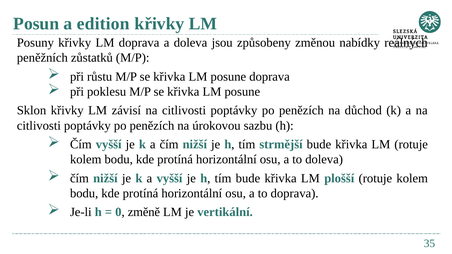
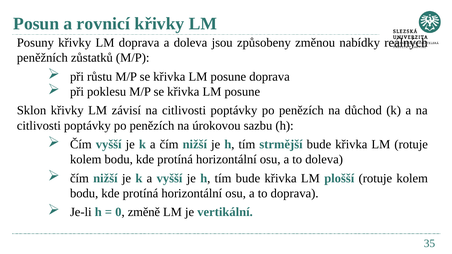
edition: edition -> rovnicí
